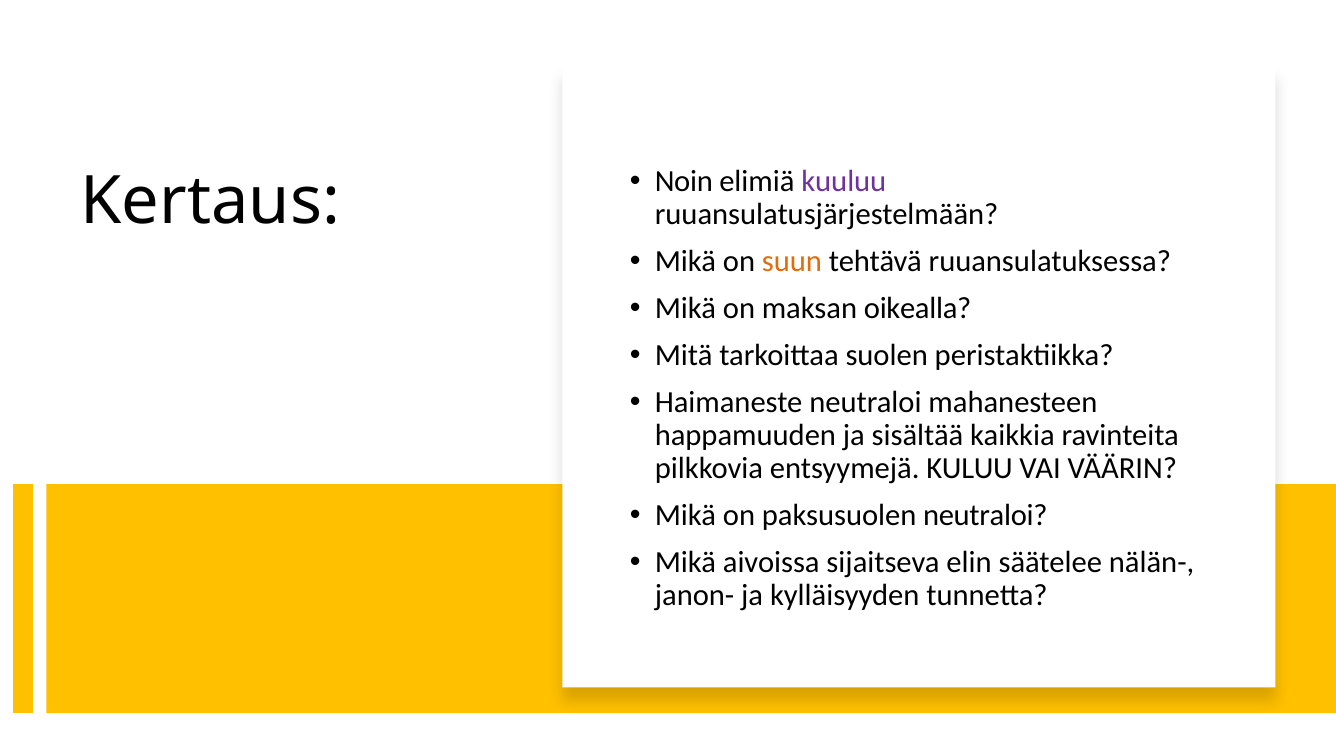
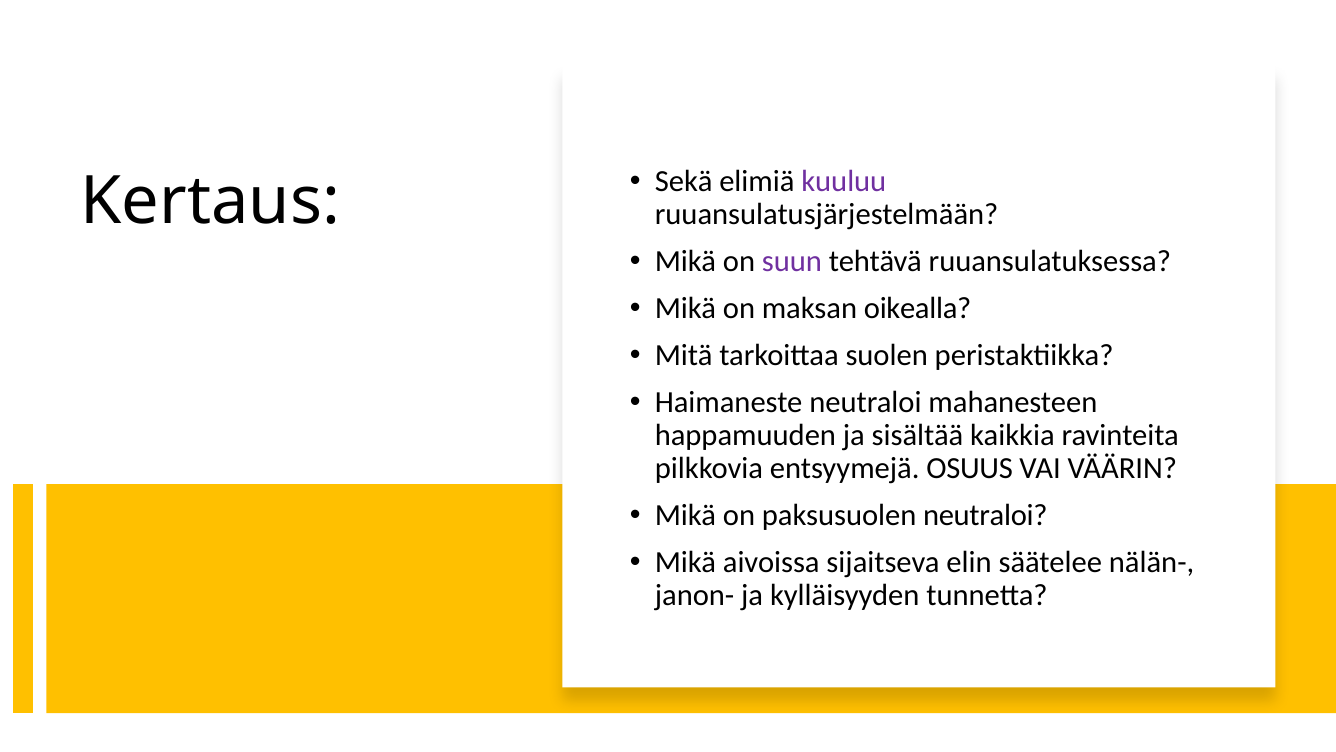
Noin: Noin -> Sekä
suun colour: orange -> purple
KULUU: KULUU -> OSUUS
